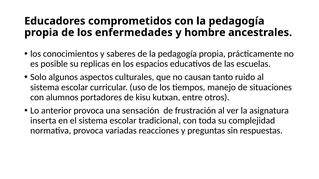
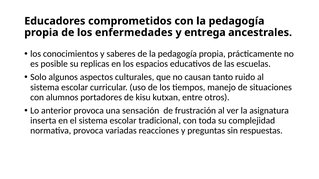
hombre: hombre -> entrega
